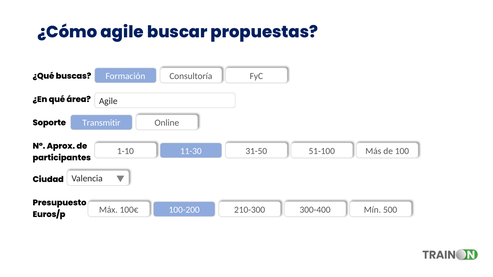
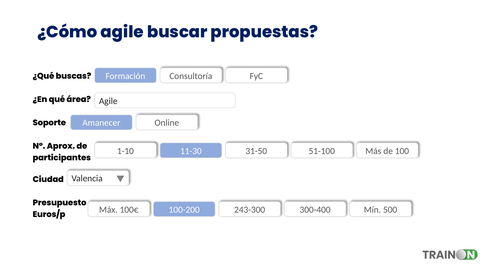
Transmitir: Transmitir -> Amanecer
210-300: 210-300 -> 243-300
